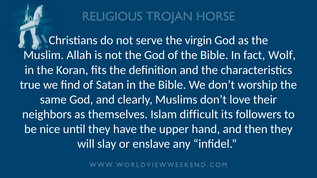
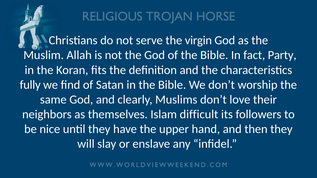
Wolf: Wolf -> Party
true: true -> fully
